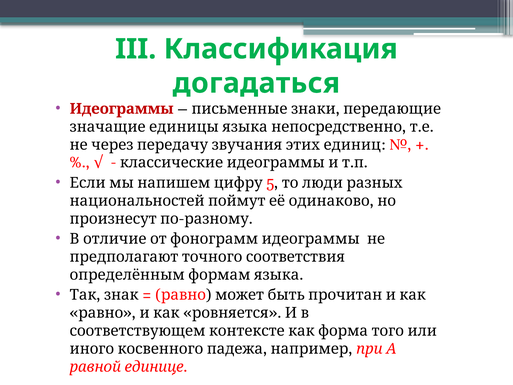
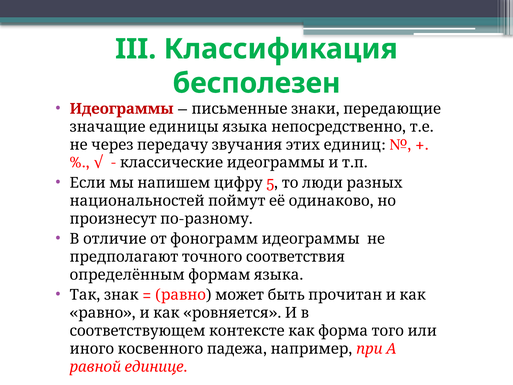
догадаться: догадаться -> бесполезен
